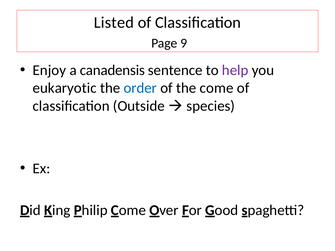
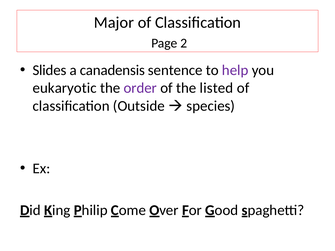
Listed: Listed -> Major
9: 9 -> 2
Enjoy: Enjoy -> Slides
order colour: blue -> purple
the come: come -> listed
